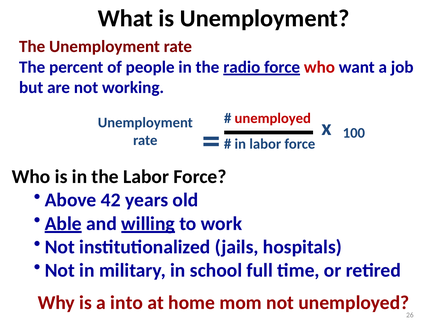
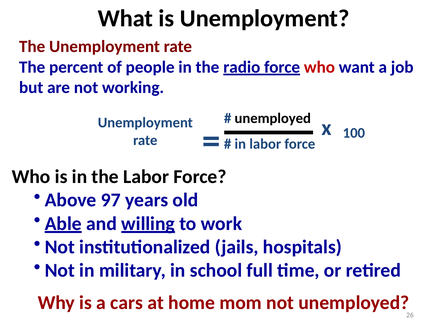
unemployed at (273, 118) colour: red -> black
42: 42 -> 97
into: into -> cars
